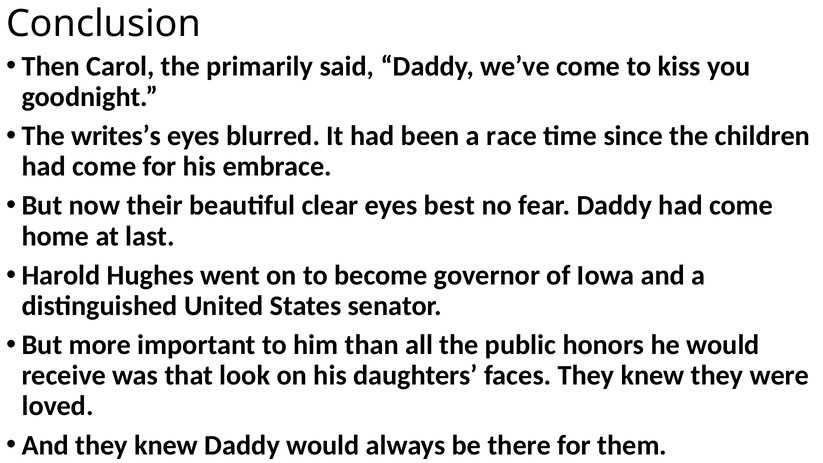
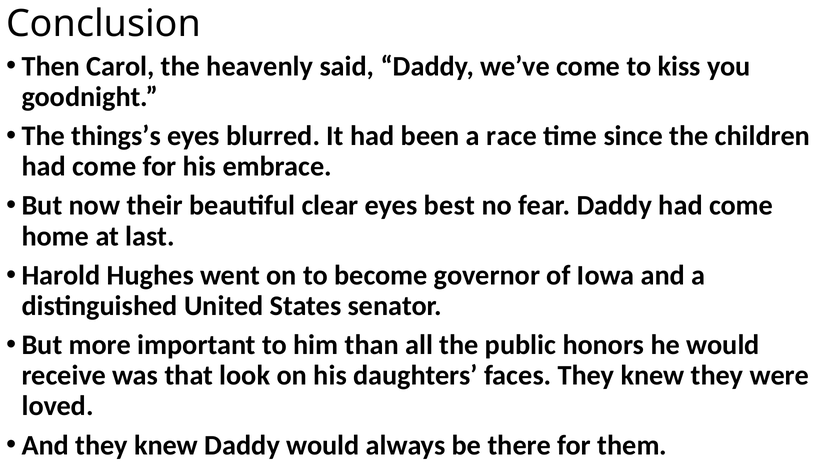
primarily: primarily -> heavenly
writes’s: writes’s -> things’s
